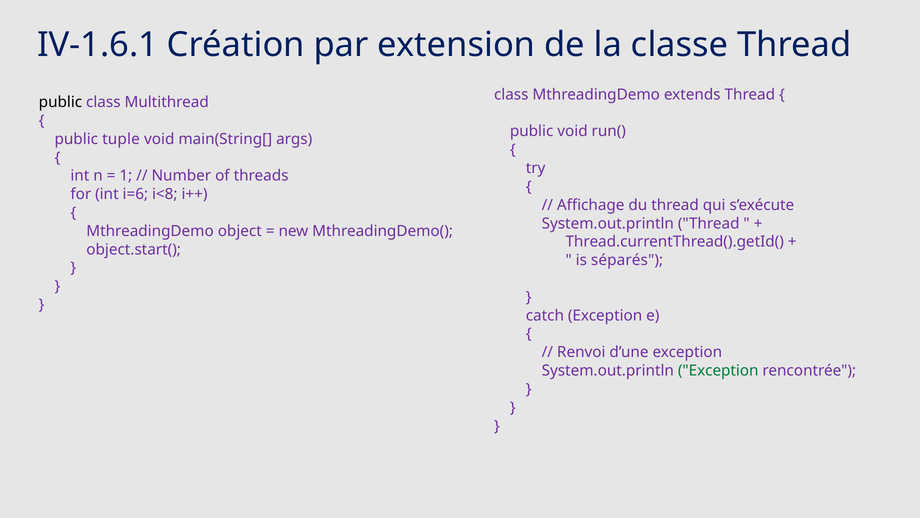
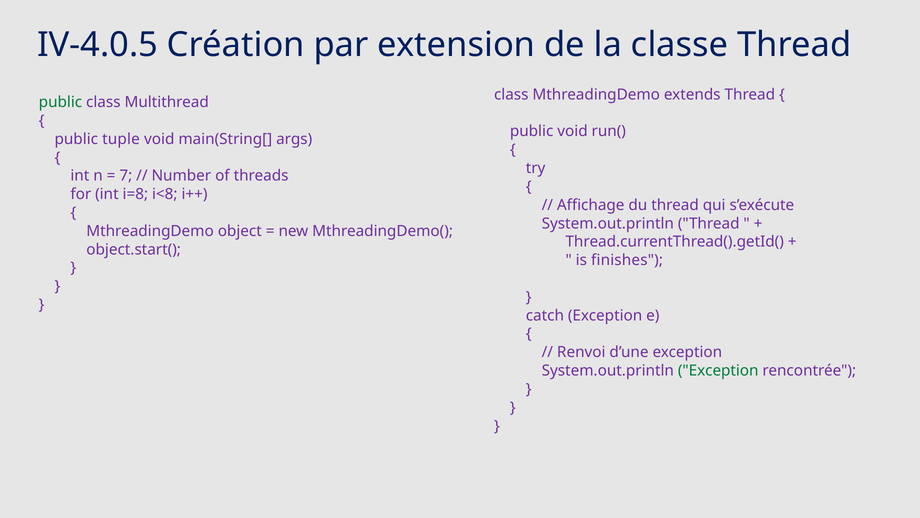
IV-1.6.1: IV-1.6.1 -> IV-4.0.5
public at (60, 102) colour: black -> green
1: 1 -> 7
i=6: i=6 -> i=8
séparés: séparés -> finishes
